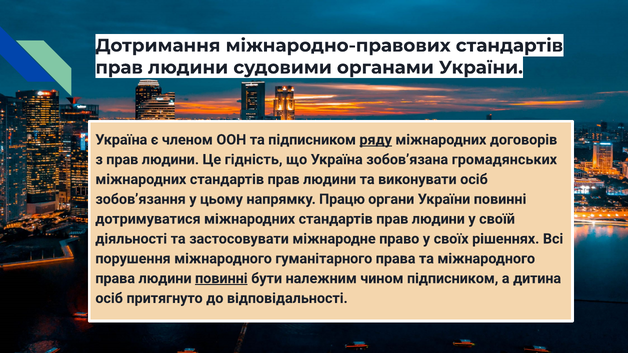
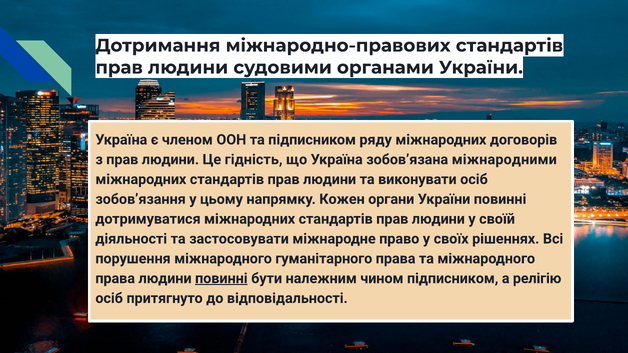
ряду underline: present -> none
громадянських: громадянських -> міжнародними
Працю: Працю -> Кожен
дитина: дитина -> релігію
